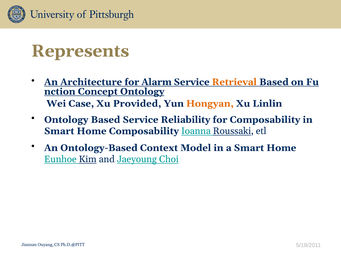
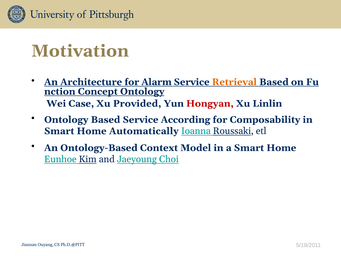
Represents: Represents -> Motivation
Hongyan colour: orange -> red
Reliability: Reliability -> According
Home Composability: Composability -> Automatically
